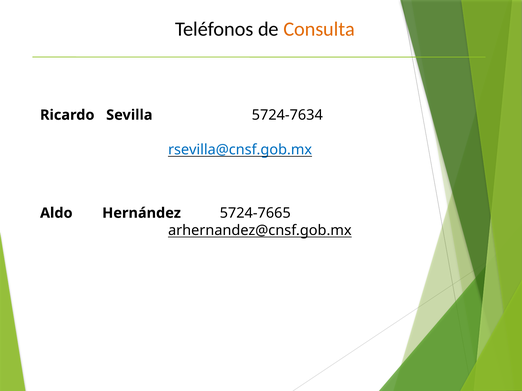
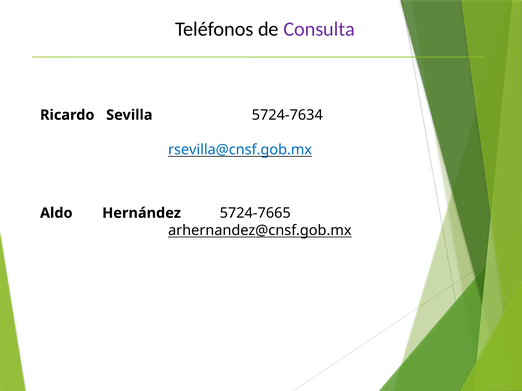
Consulta colour: orange -> purple
